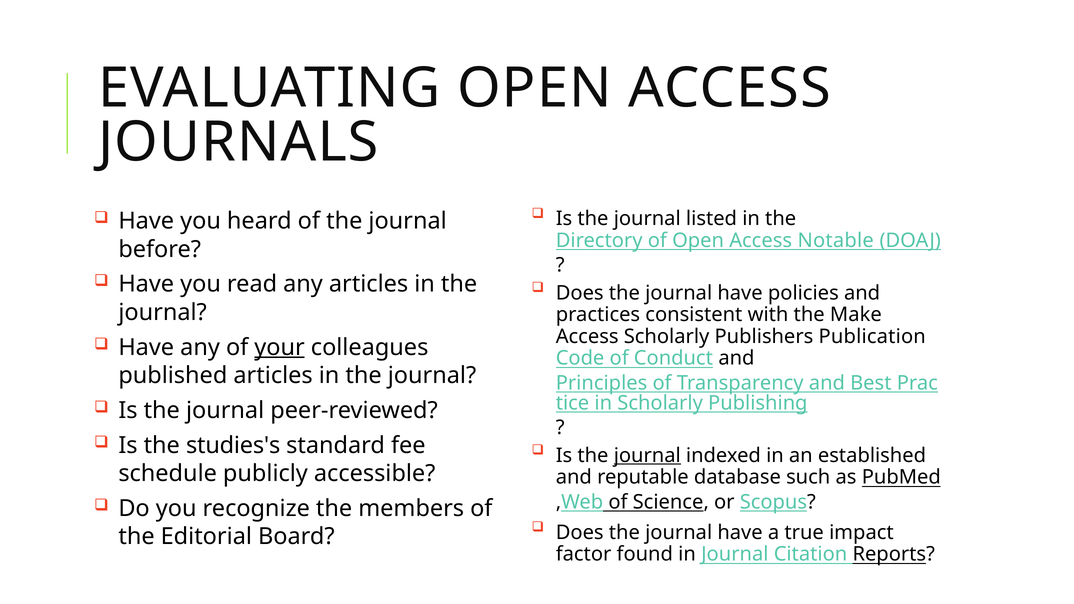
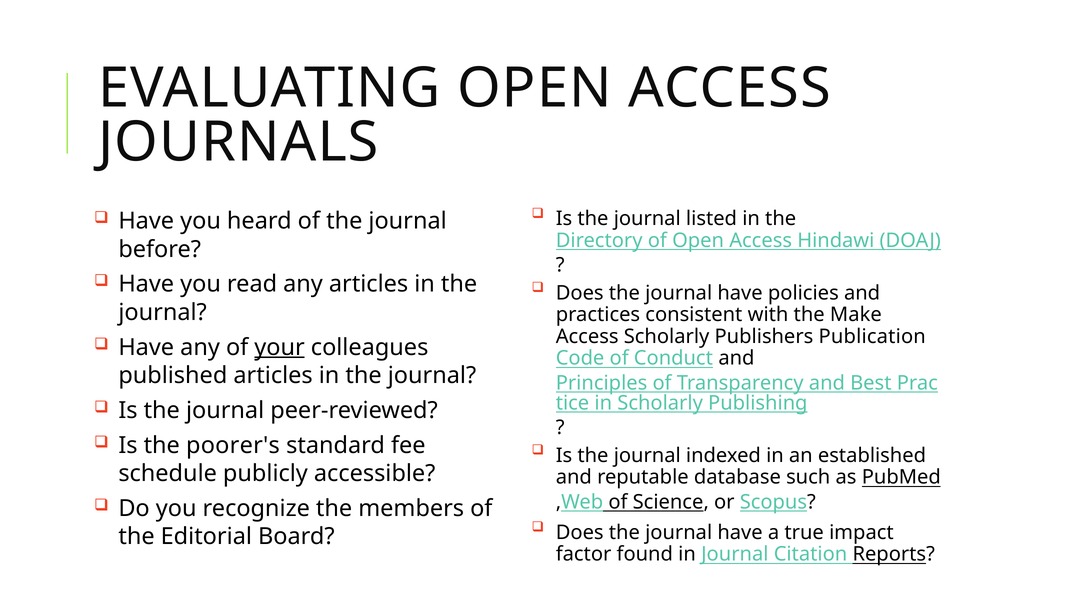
Notable: Notable -> Hindawi
studies's: studies's -> poorer's
journal at (647, 456) underline: present -> none
